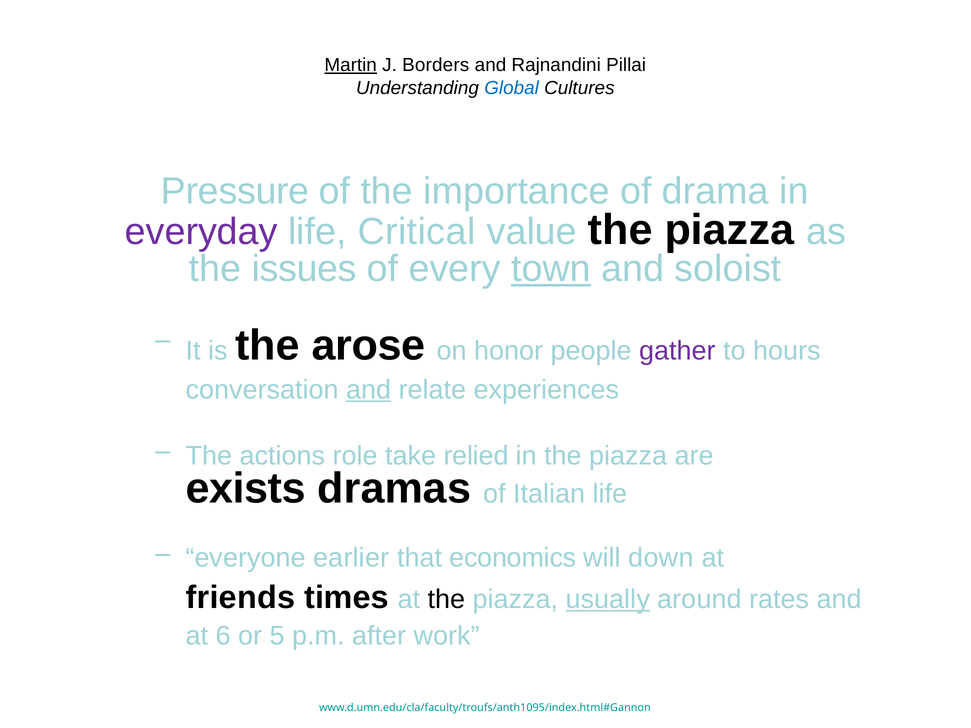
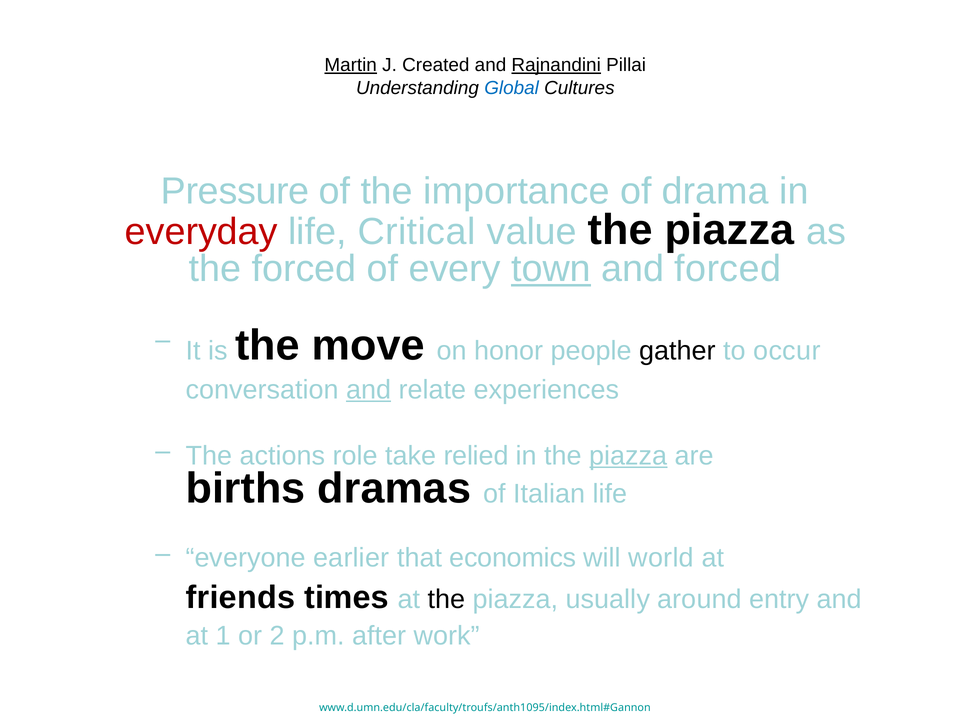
Borders: Borders -> Created
Rajnandini underline: none -> present
everyday colour: purple -> red
the issues: issues -> forced
and soloist: soloist -> forced
arose: arose -> move
gather colour: purple -> black
hours: hours -> occur
piazza at (628, 456) underline: none -> present
exists: exists -> births
down: down -> world
usually underline: present -> none
rates: rates -> entry
6: 6 -> 1
5: 5 -> 2
